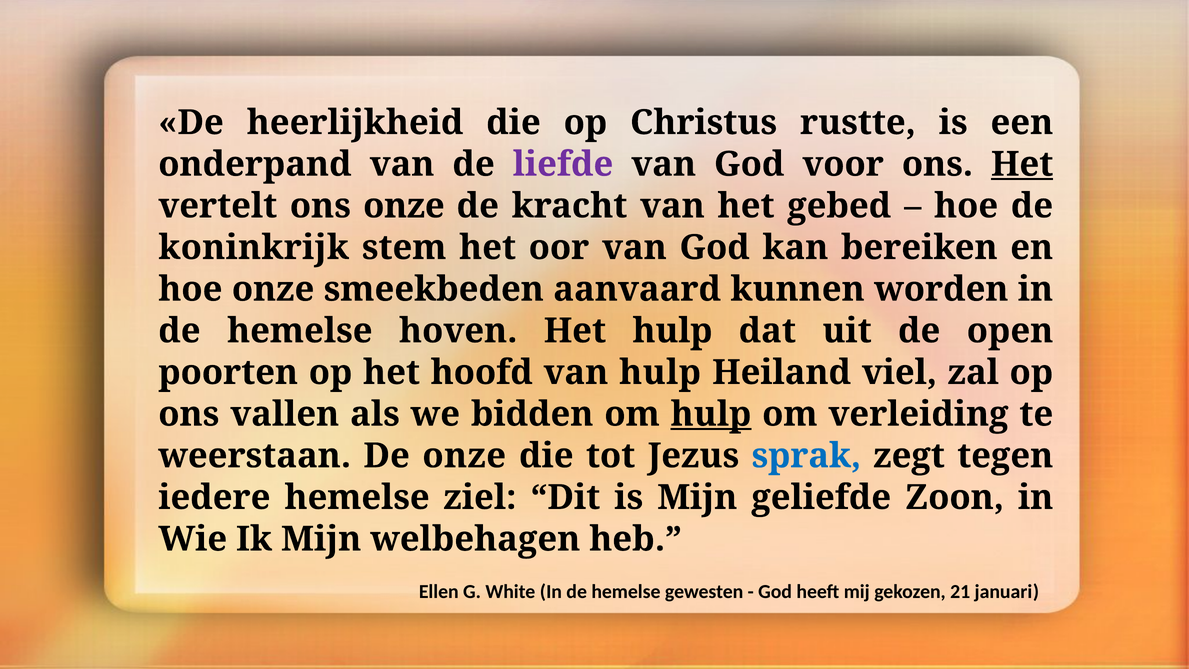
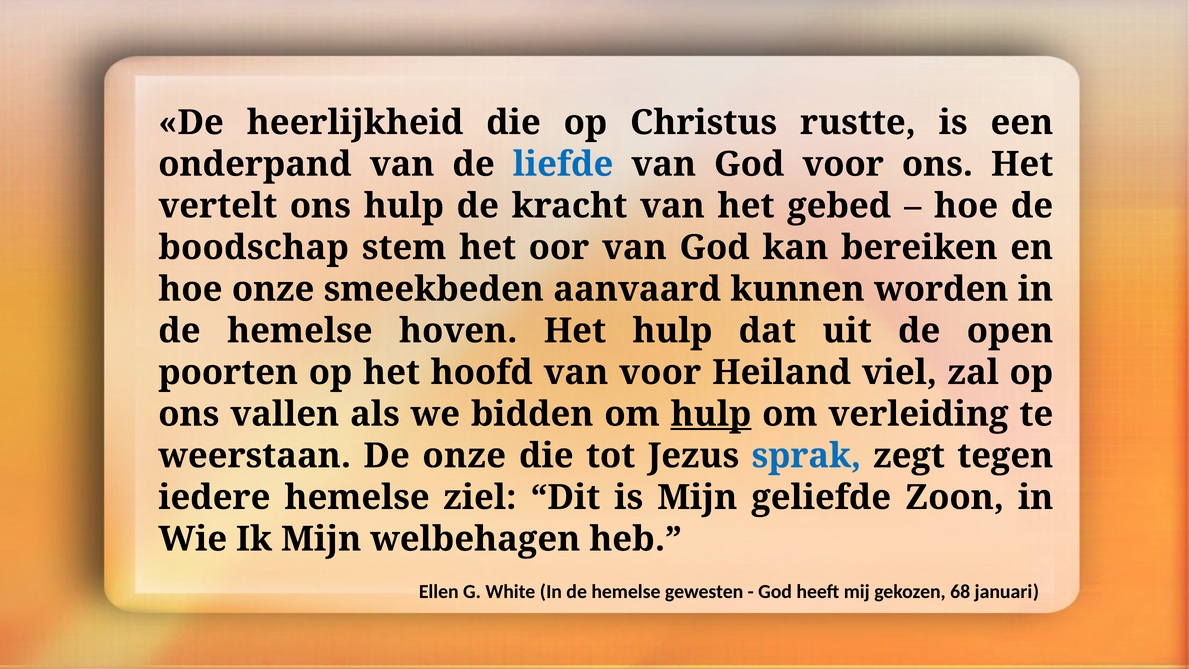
liefde colour: purple -> blue
Het at (1022, 164) underline: present -> none
ons onze: onze -> hulp
koninkrijk: koninkrijk -> boodschap
van hulp: hulp -> voor
21: 21 -> 68
